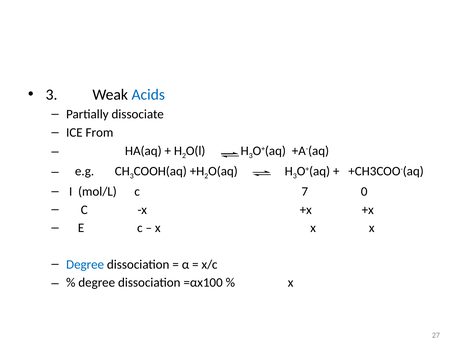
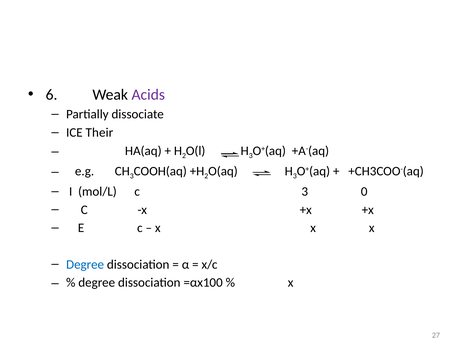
3 at (52, 95): 3 -> 6
Acids colour: blue -> purple
From: From -> Their
c 7: 7 -> 3
